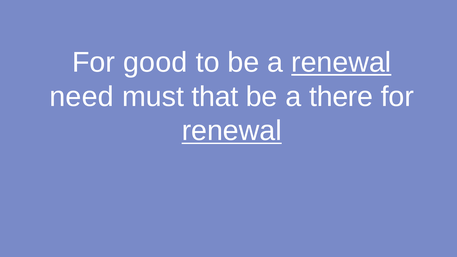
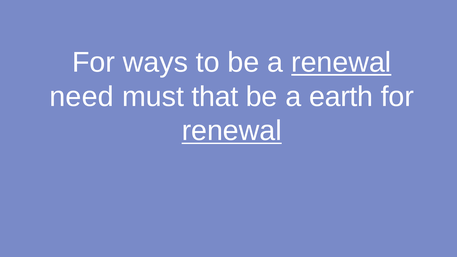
good: good -> ways
there: there -> earth
